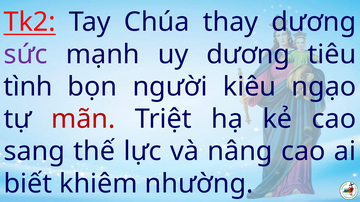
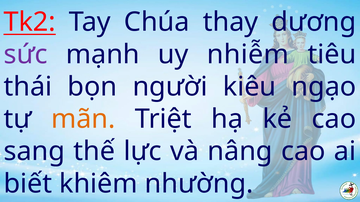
uy dương: dương -> nhiễm
tình: tình -> thái
mãn colour: red -> orange
